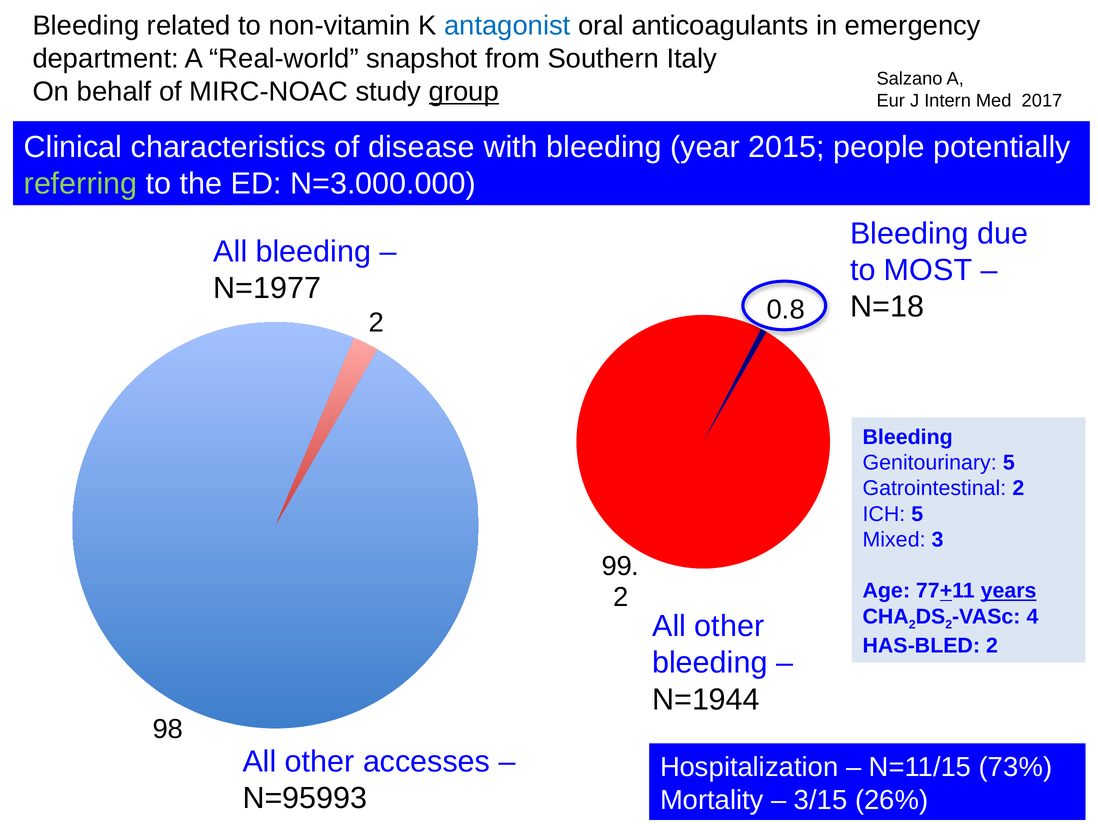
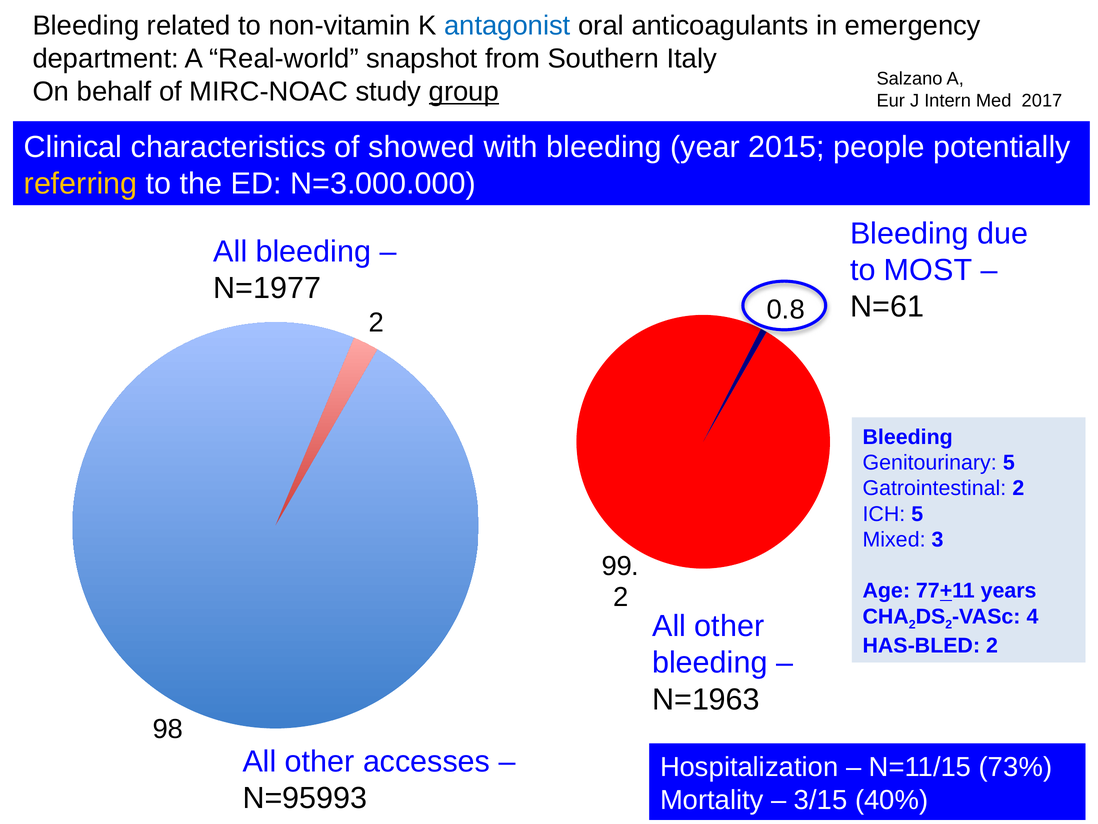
disease: disease -> showed
referring colour: light green -> yellow
N=18: N=18 -> N=61
years underline: present -> none
N=1944: N=1944 -> N=1963
26%: 26% -> 40%
